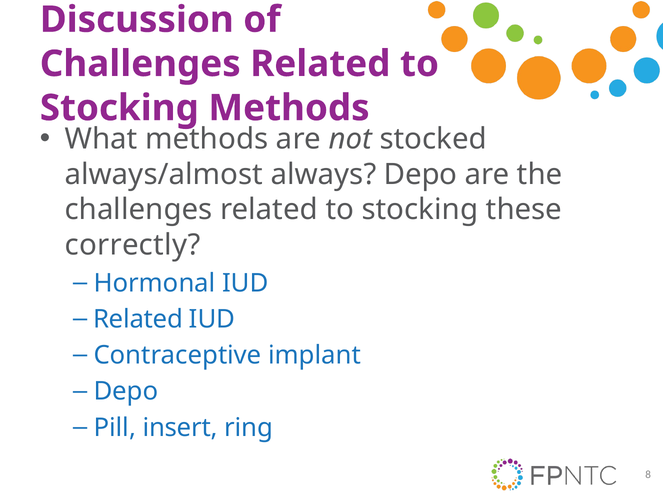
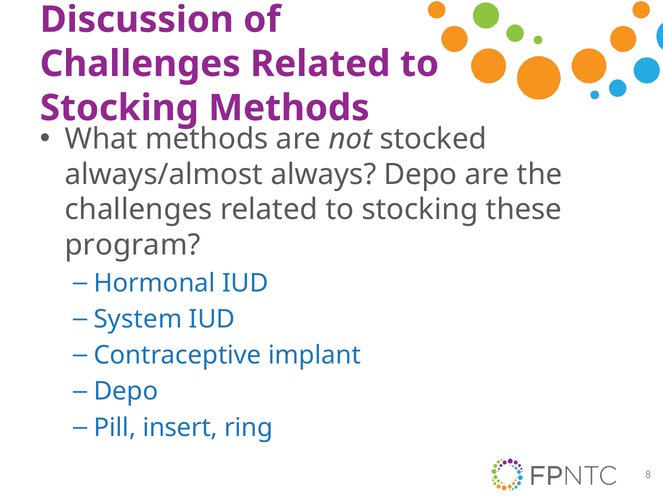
correctly: correctly -> program
Related at (138, 319): Related -> System
